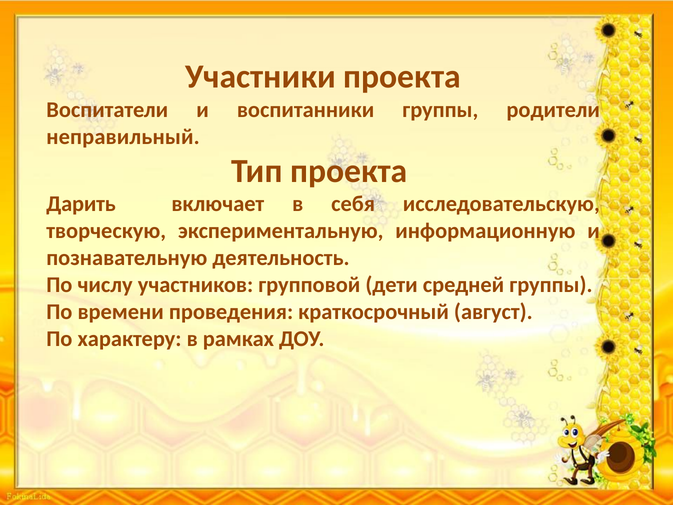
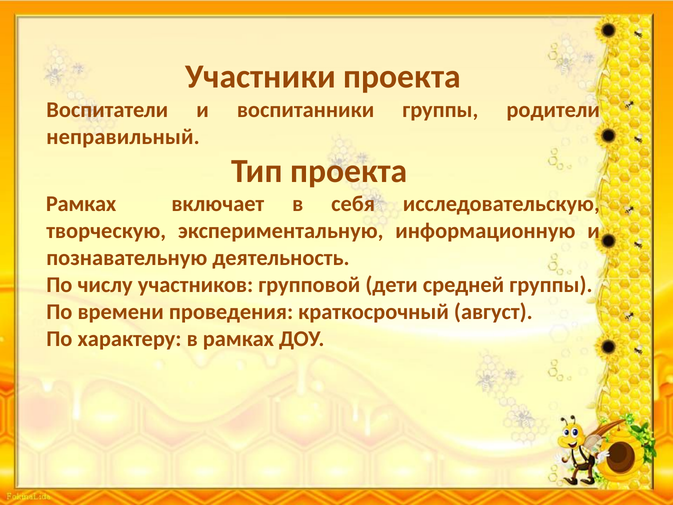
Дарить at (81, 204): Дарить -> Рамках
